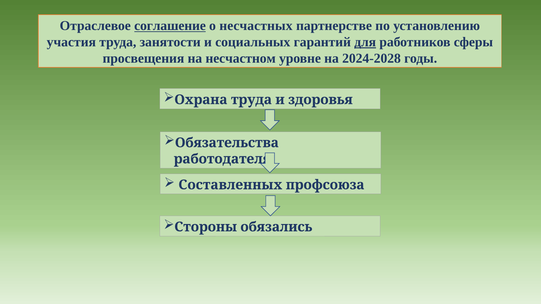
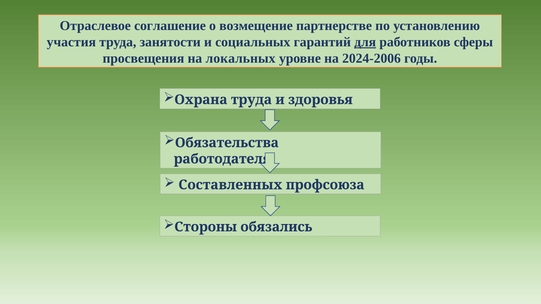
соглашение underline: present -> none
несчастных: несчастных -> возмещение
несчастном: несчастном -> локальных
2024-2028: 2024-2028 -> 2024-2006
